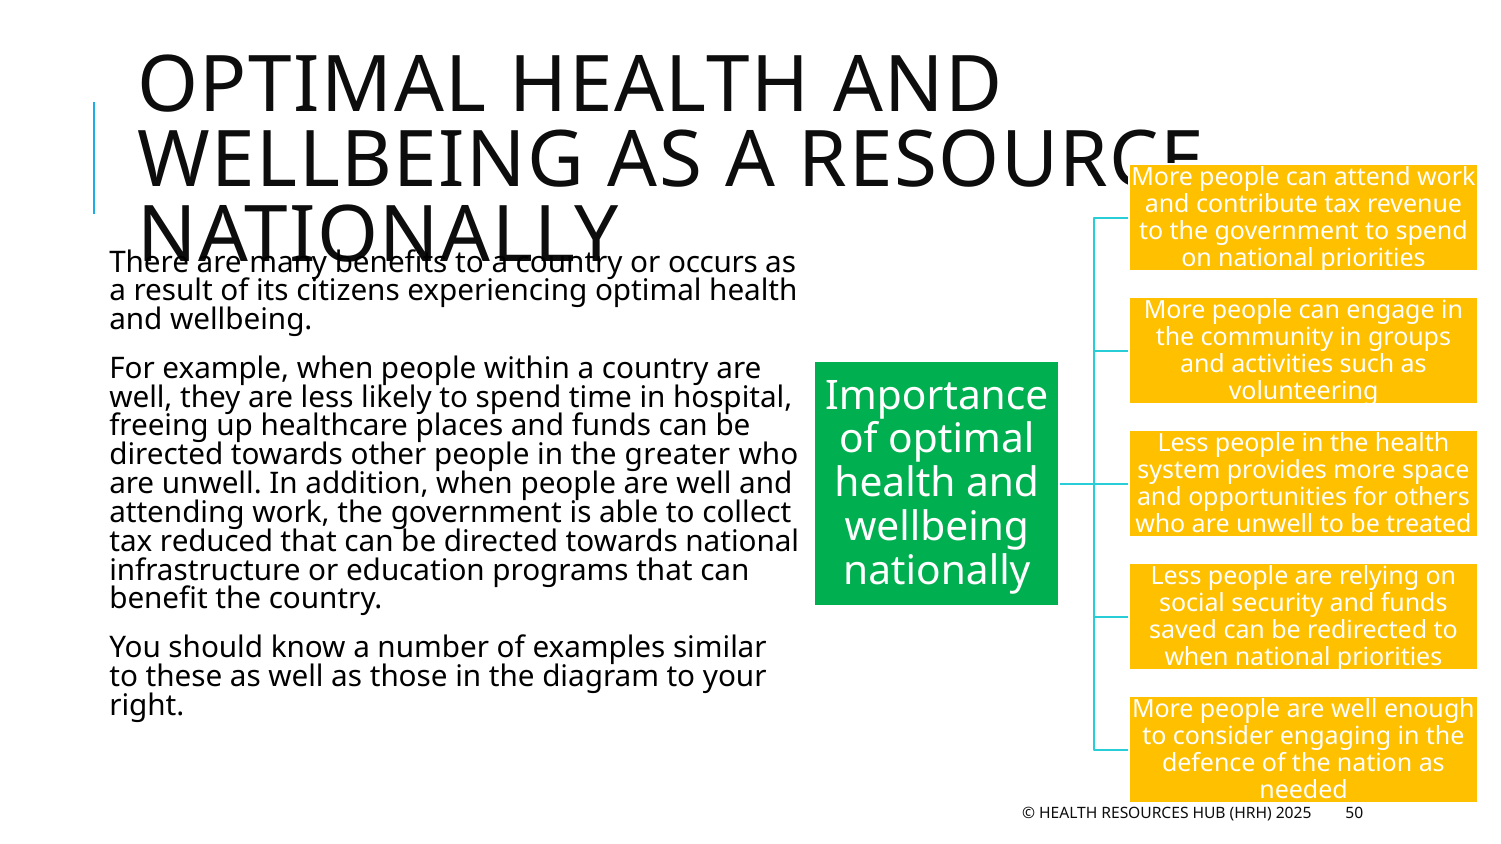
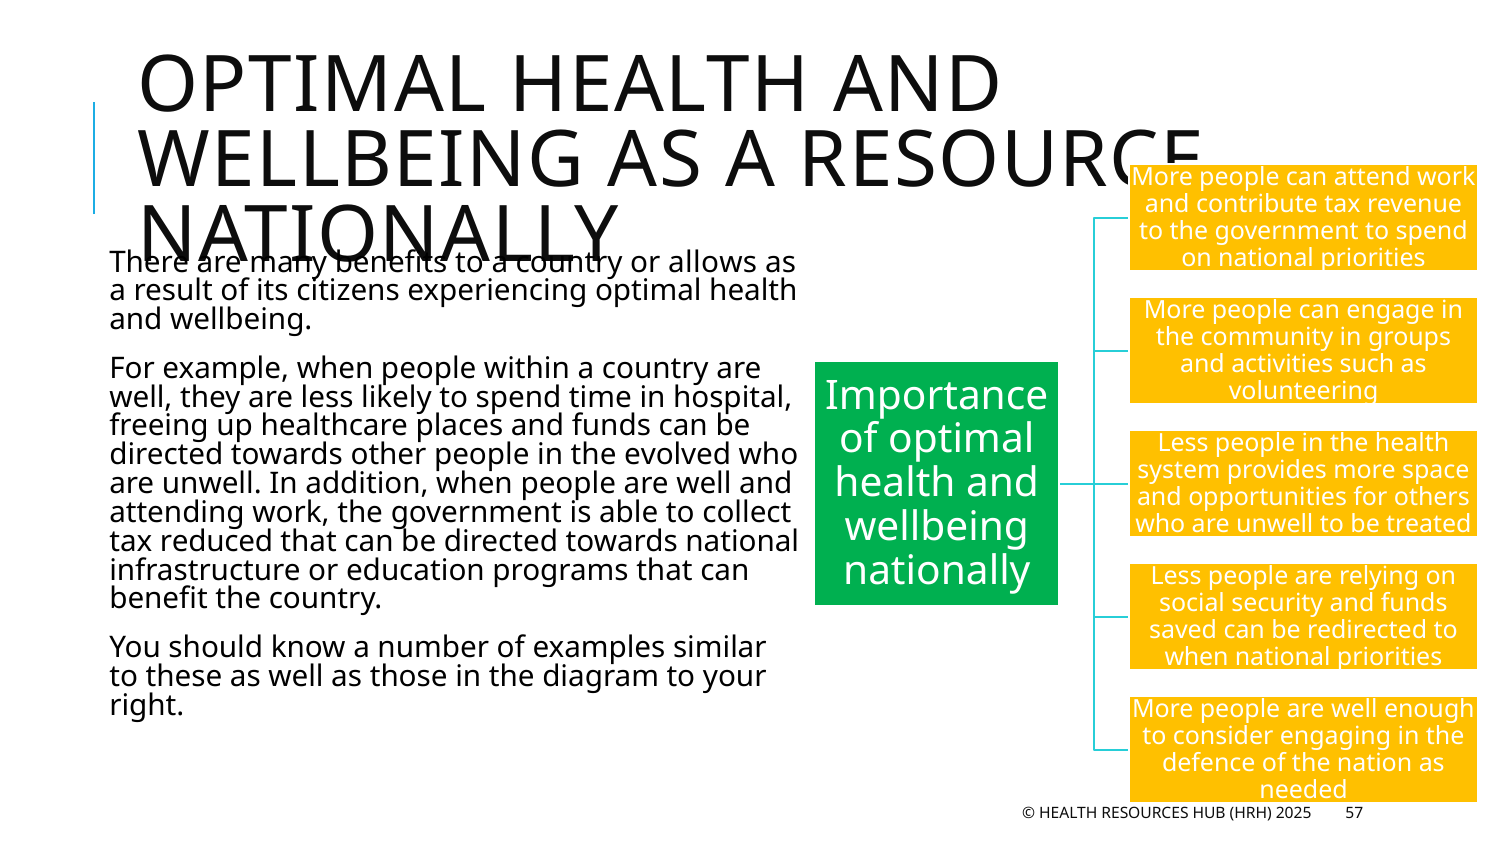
occurs: occurs -> allows
greater: greater -> evolved
50: 50 -> 57
